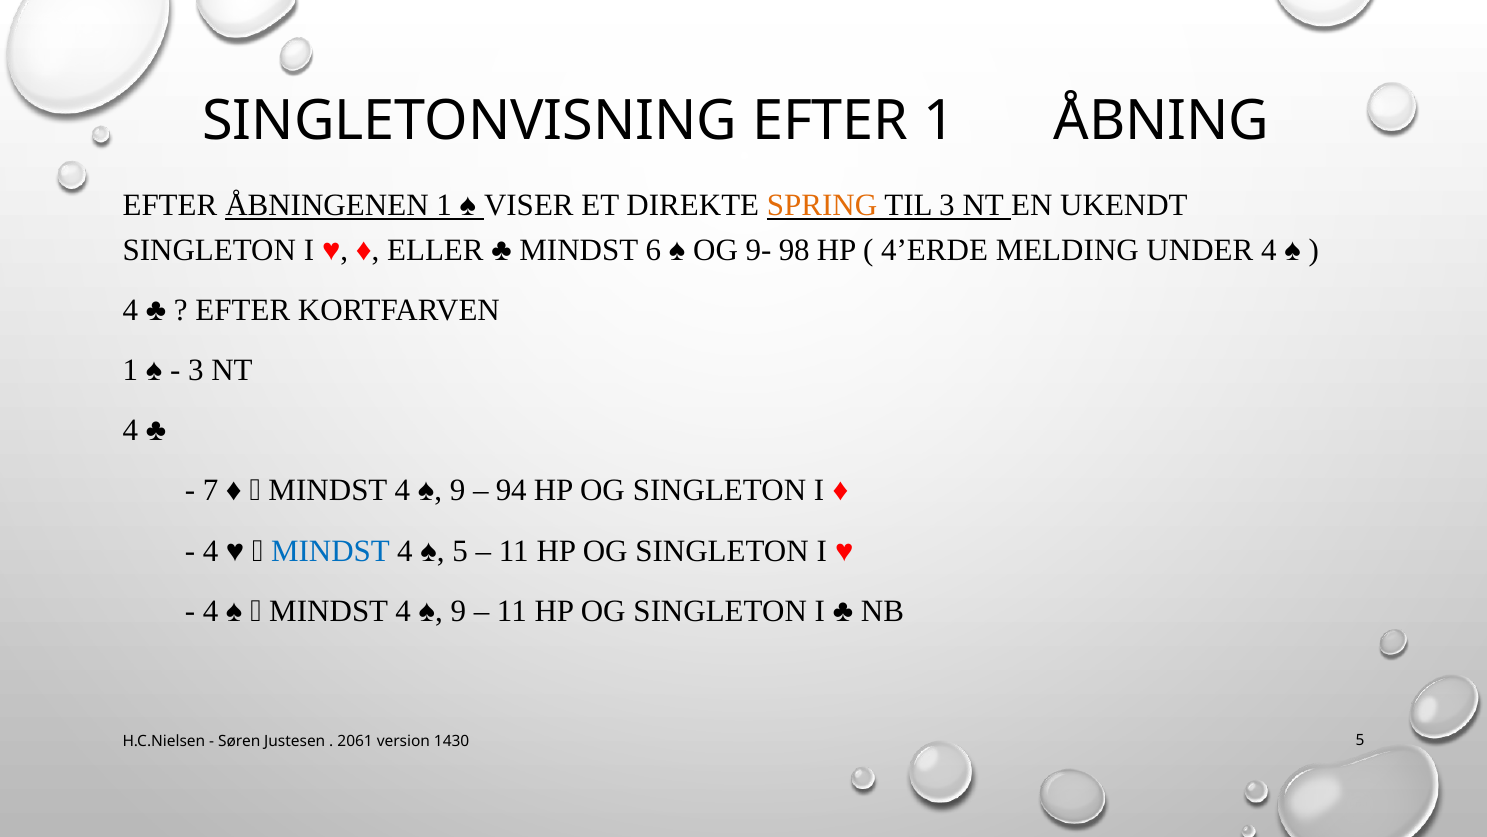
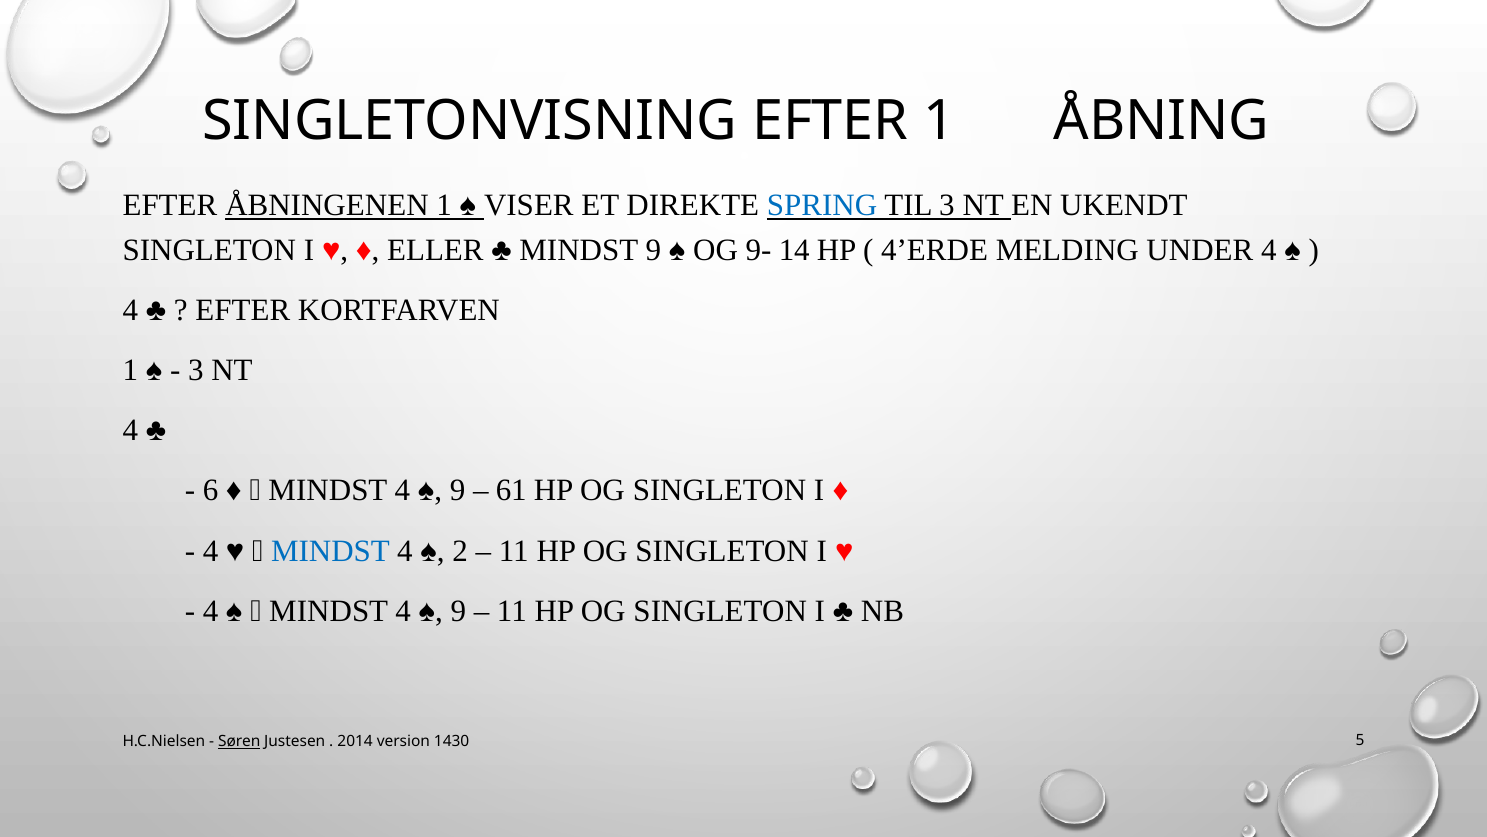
SPRING colour: orange -> blue
MINDST 6: 6 -> 9
98: 98 -> 14
7: 7 -> 6
94: 94 -> 61
5 at (460, 550): 5 -> 2
Søren underline: none -> present
2061: 2061 -> 2014
